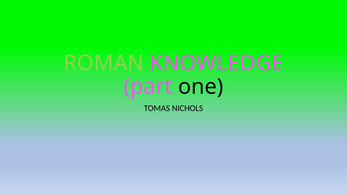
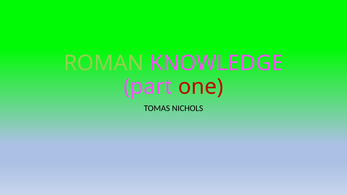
one colour: black -> red
